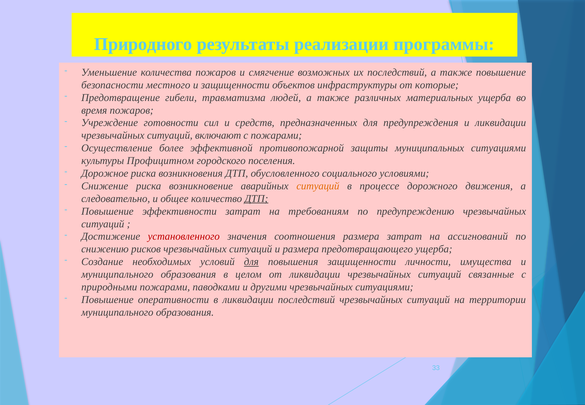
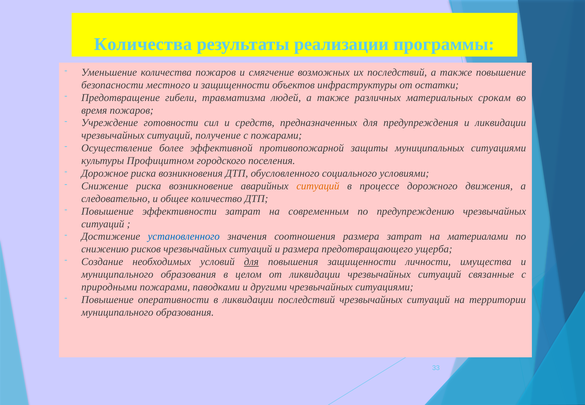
Природного at (143, 44): Природного -> Количества
которые: которые -> остатки
материальных ущерба: ущерба -> срокам
включают: включают -> получение
ДТП at (256, 199) underline: present -> none
требованиям: требованиям -> современным
установленного colour: red -> blue
ассигнований: ассигнований -> материалами
